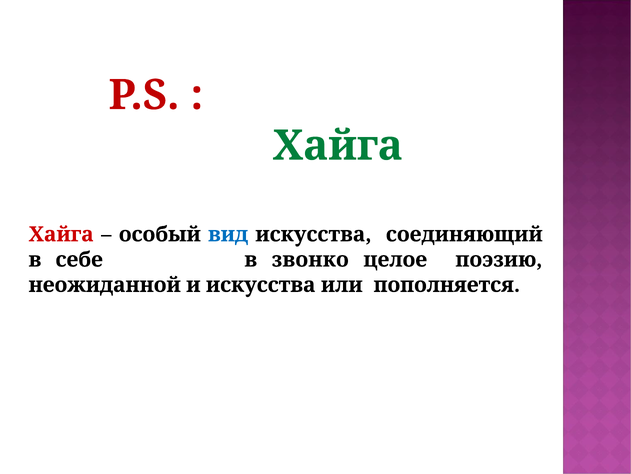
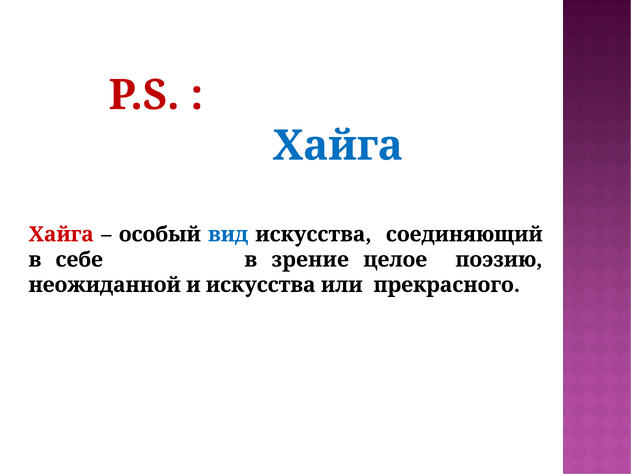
Хайга at (338, 146) colour: green -> blue
звонко: звонко -> зрение
пополняется: пополняется -> прекрасного
